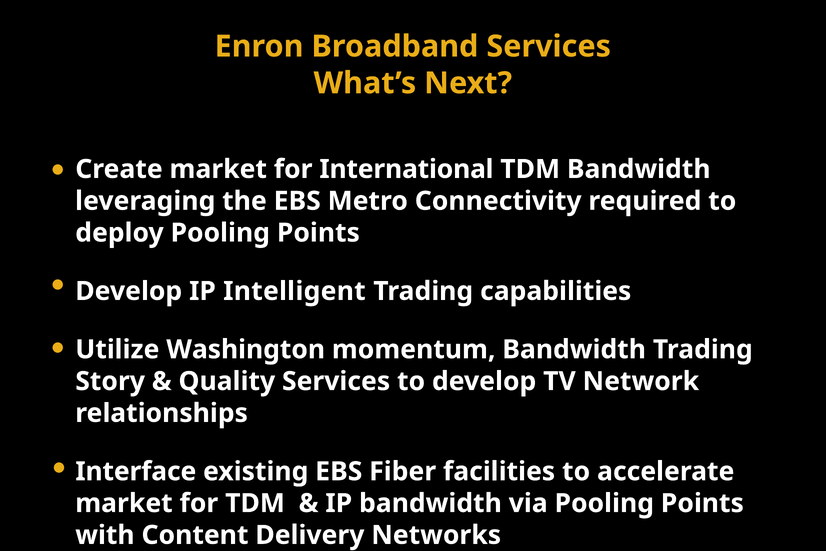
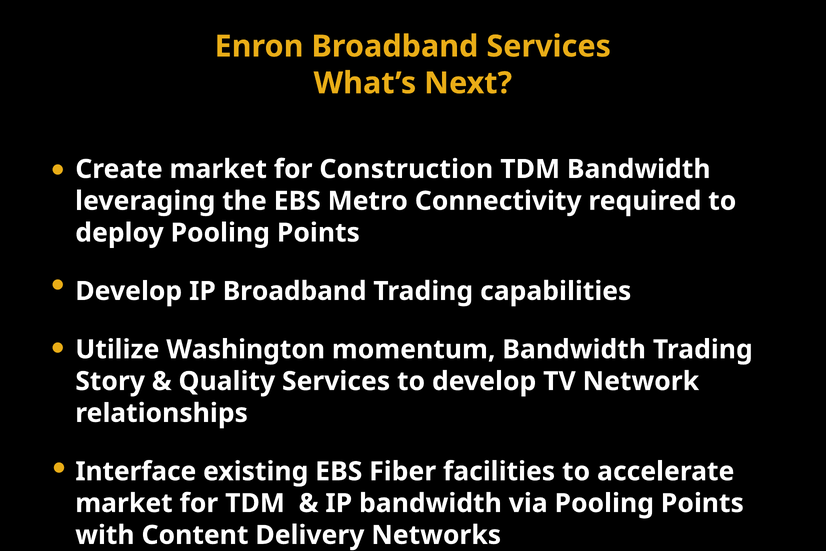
International: International -> Construction
IP Intelligent: Intelligent -> Broadband
